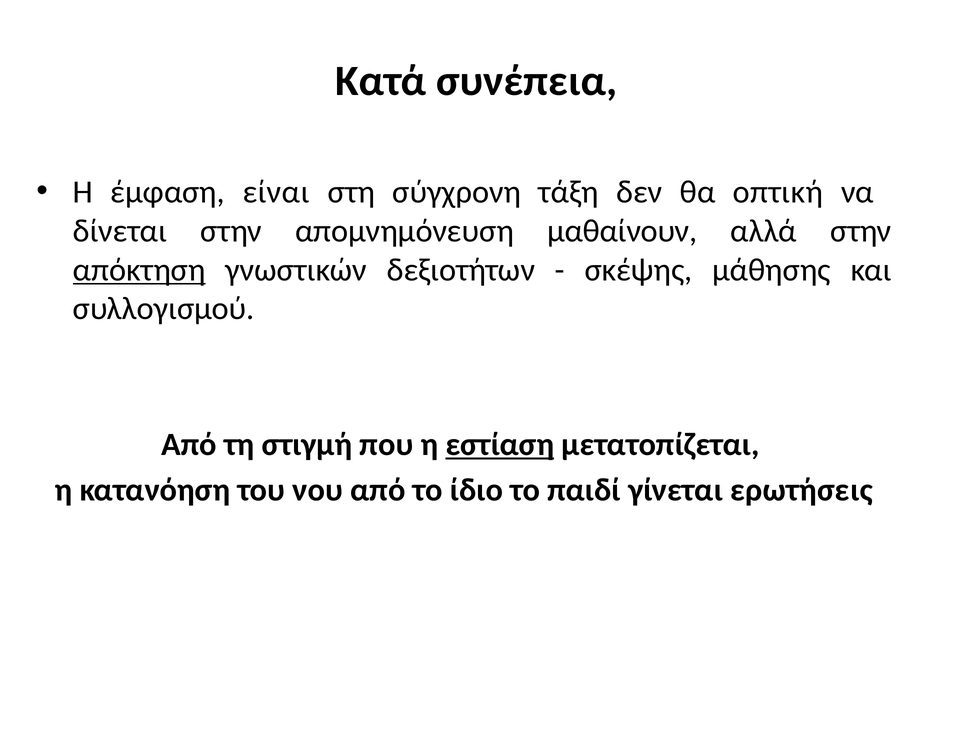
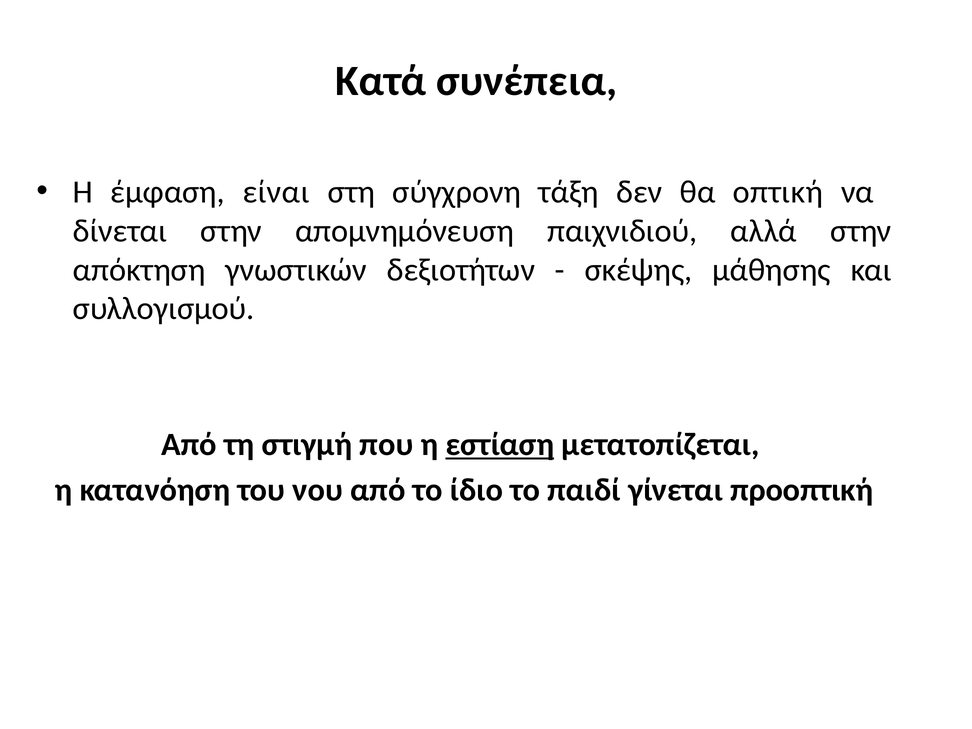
μαθαίνουν: μαθαίνουν -> παιχνιδιού
απόκτηση underline: present -> none
ερωτήσεις: ερωτήσεις -> προοπτική
